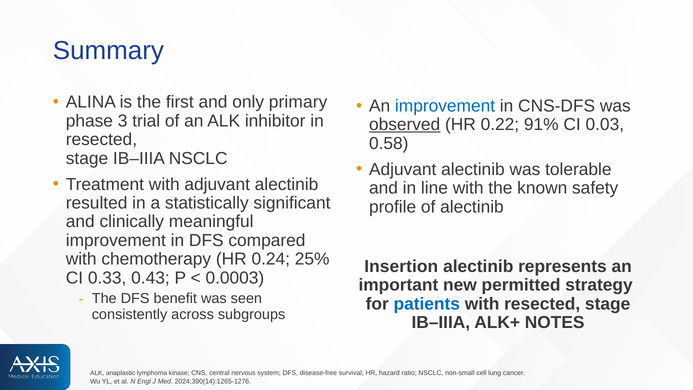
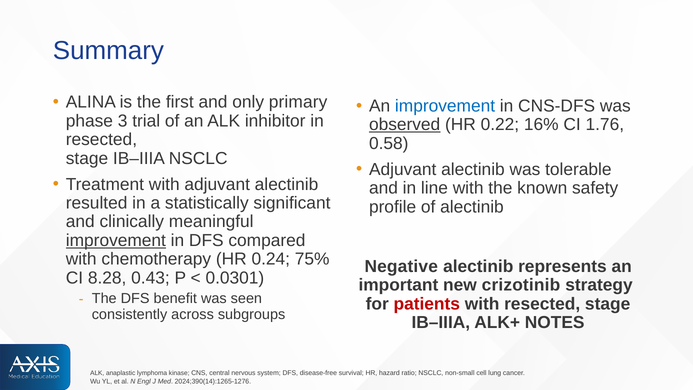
91%: 91% -> 16%
0.03: 0.03 -> 1.76
improvement at (116, 240) underline: none -> present
25%: 25% -> 75%
Insertion: Insertion -> Negative
0.33: 0.33 -> 8.28
0.0003: 0.0003 -> 0.0301
permitted: permitted -> crizotinib
patients colour: blue -> red
